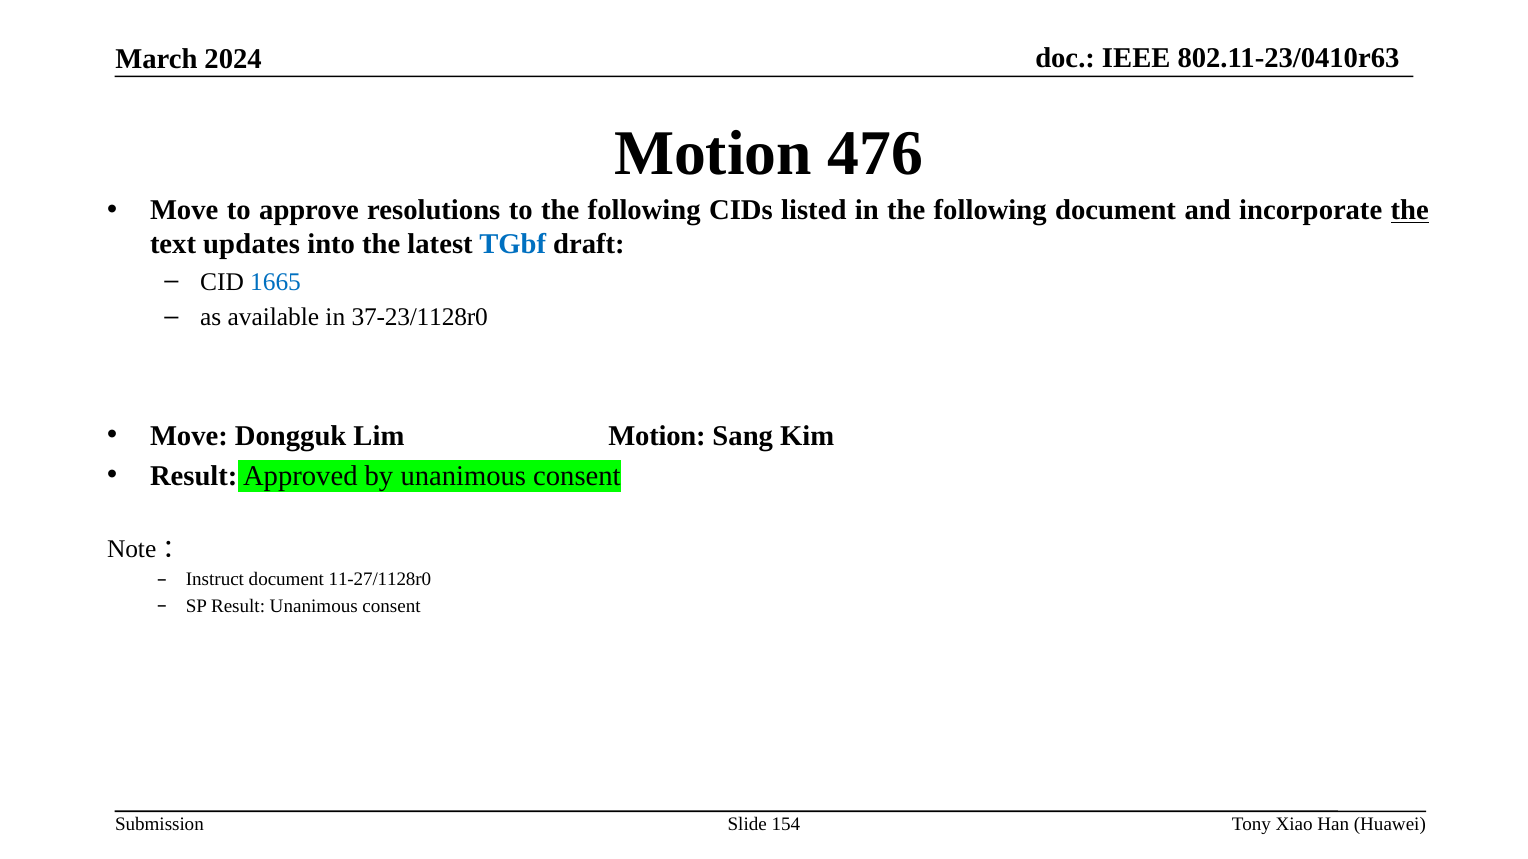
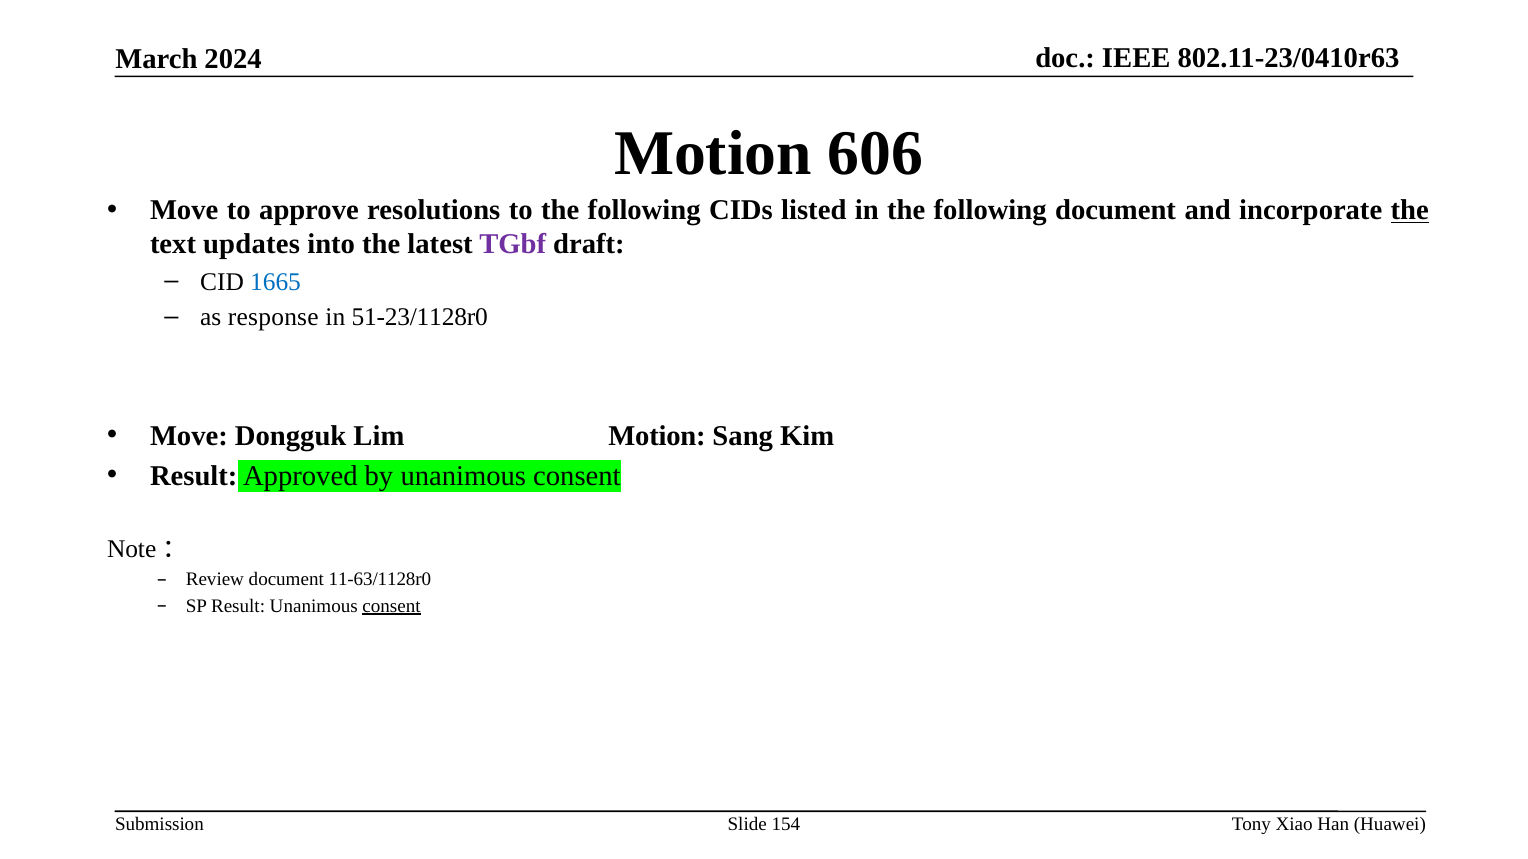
476: 476 -> 606
TGbf colour: blue -> purple
available: available -> response
37-23/1128r0: 37-23/1128r0 -> 51-23/1128r0
Instruct: Instruct -> Review
11-27/1128r0: 11-27/1128r0 -> 11-63/1128r0
consent at (392, 606) underline: none -> present
